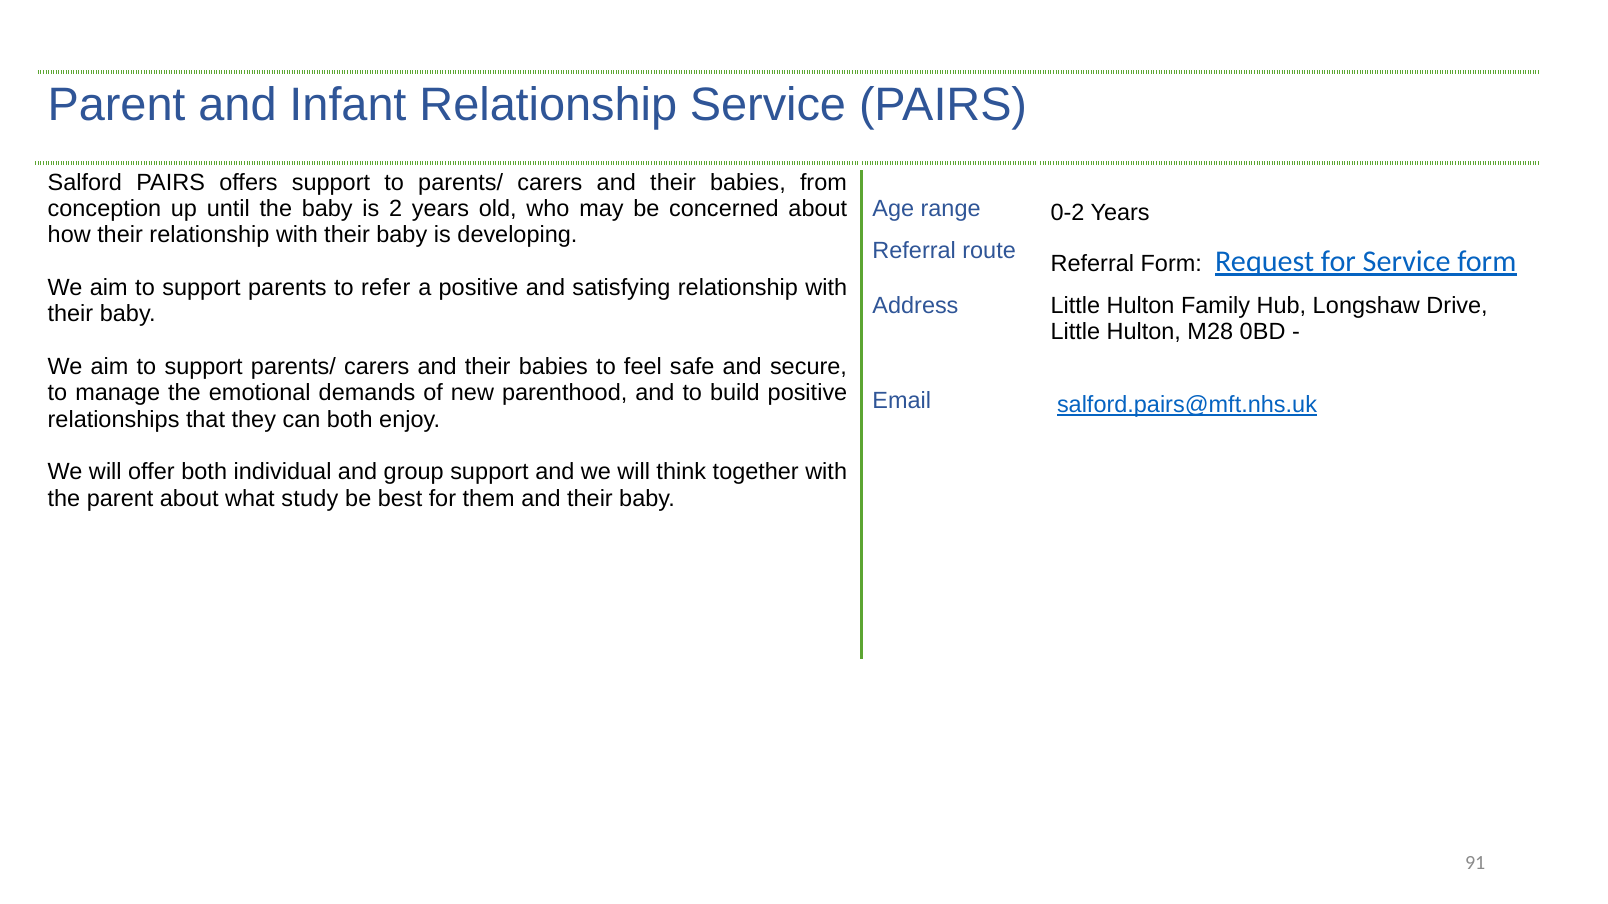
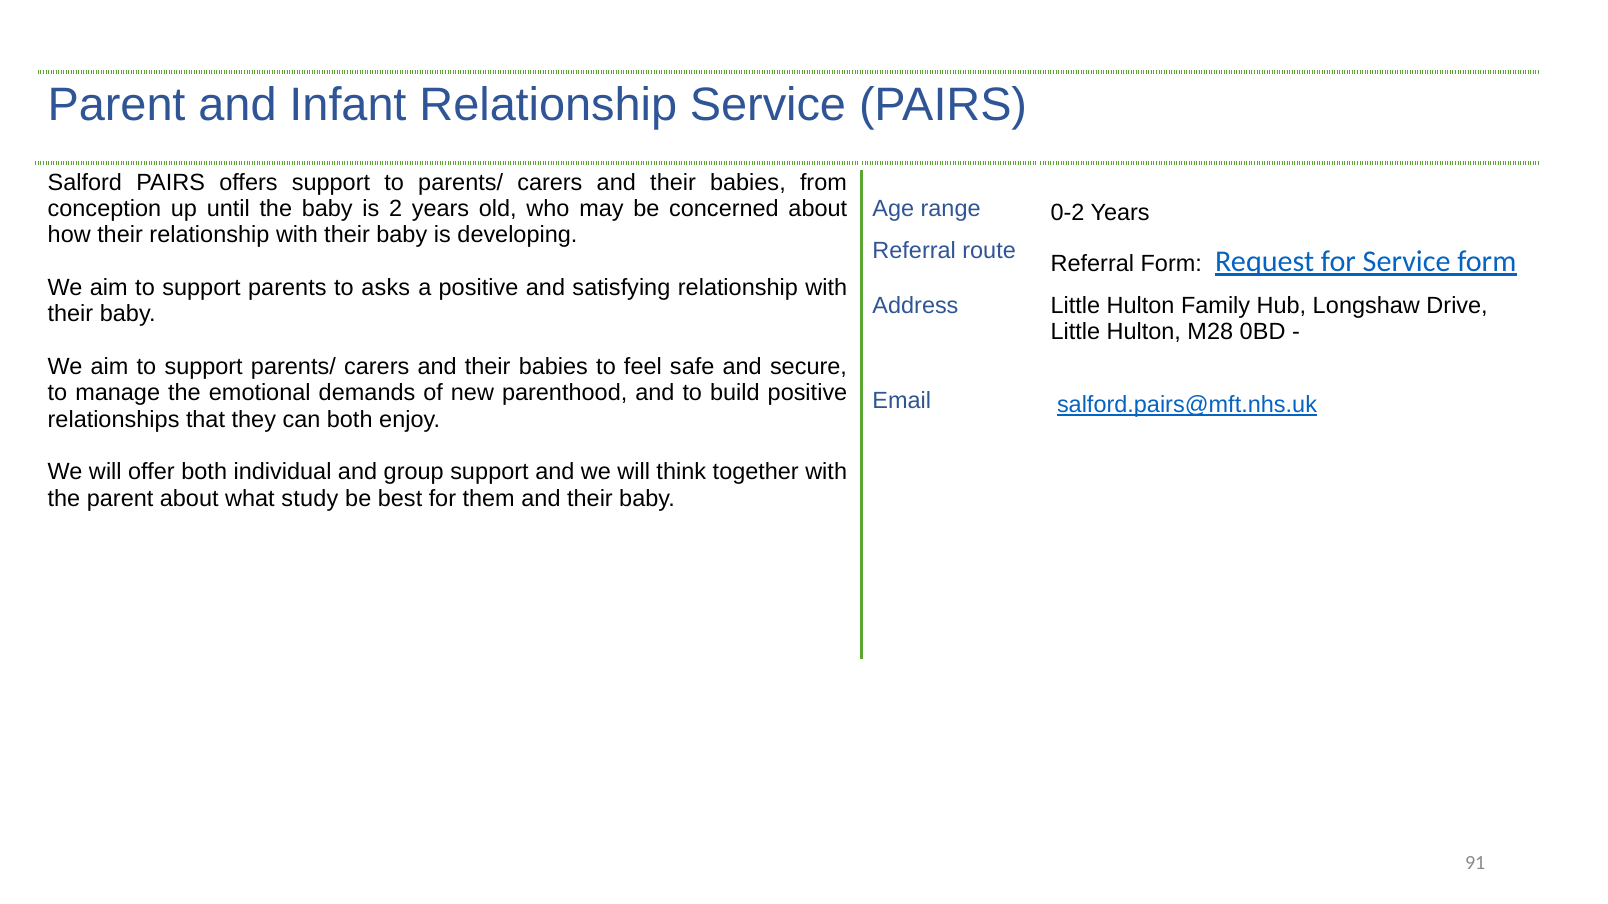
refer: refer -> asks
